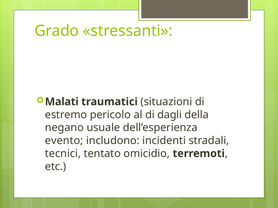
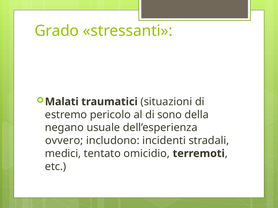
dagli: dagli -> sono
evento: evento -> ovvero
tecnici: tecnici -> medici
